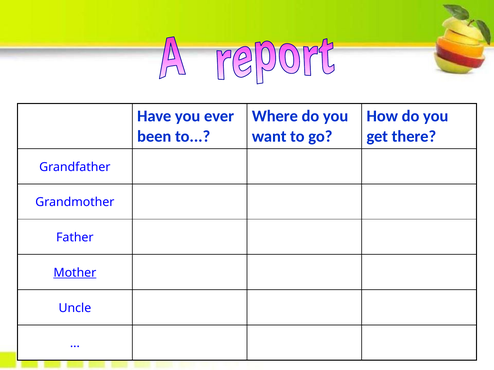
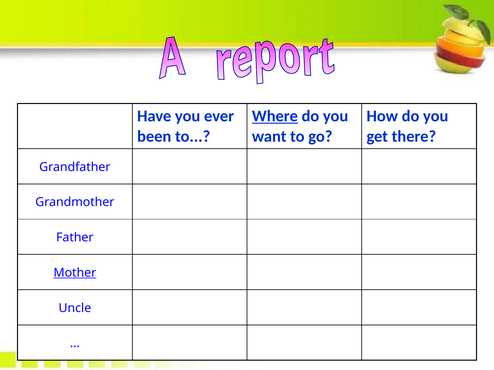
Where underline: none -> present
